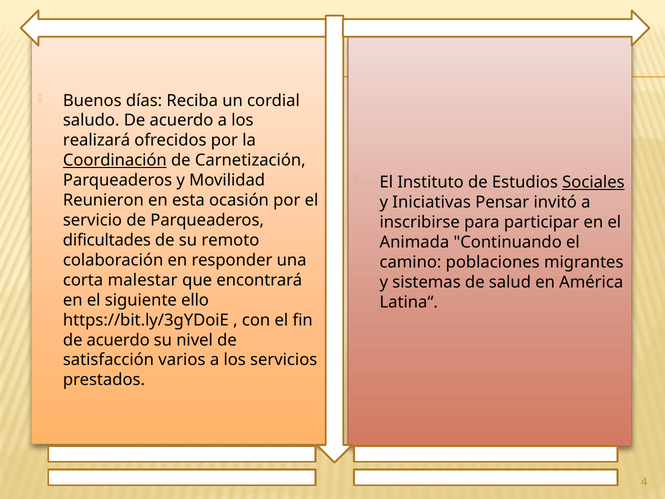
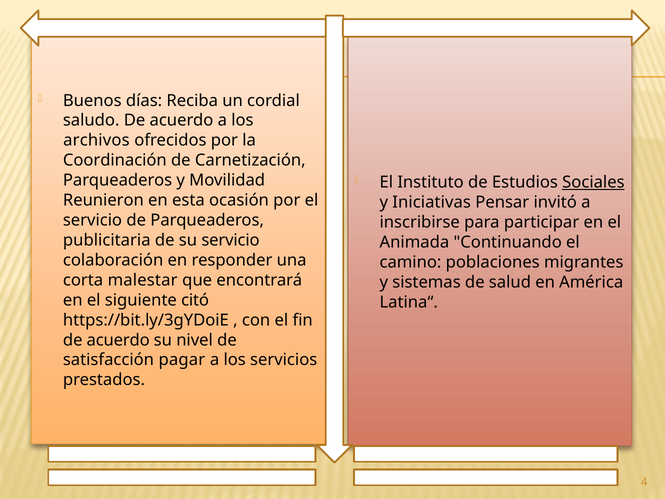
realizará: realizará -> archivos
Coordinación underline: present -> none
dificultades: dificultades -> publicitaria
su remoto: remoto -> servicio
ello: ello -> citó
varios: varios -> pagar
